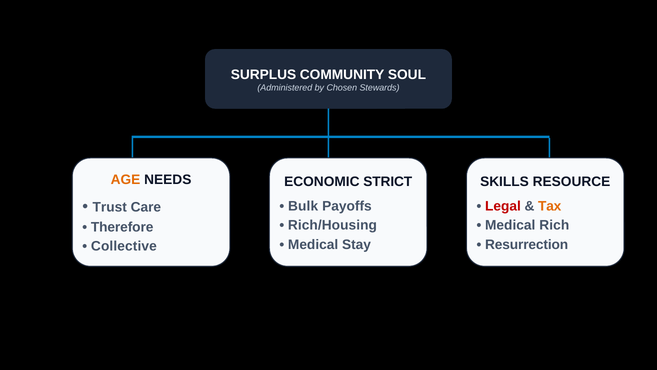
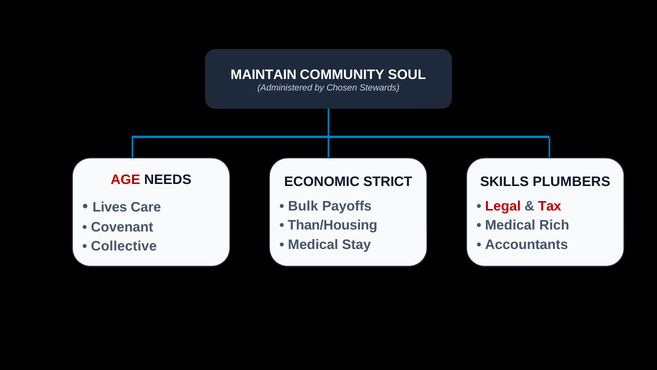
SURPLUS: SURPLUS -> MAINTAIN
AGE colour: orange -> red
RESOURCE: RESOURCE -> PLUMBERS
Trust: Trust -> Lives
Tax colour: orange -> red
Rich/Housing: Rich/Housing -> Than/Housing
Therefore: Therefore -> Covenant
Resurrection: Resurrection -> Accountants
